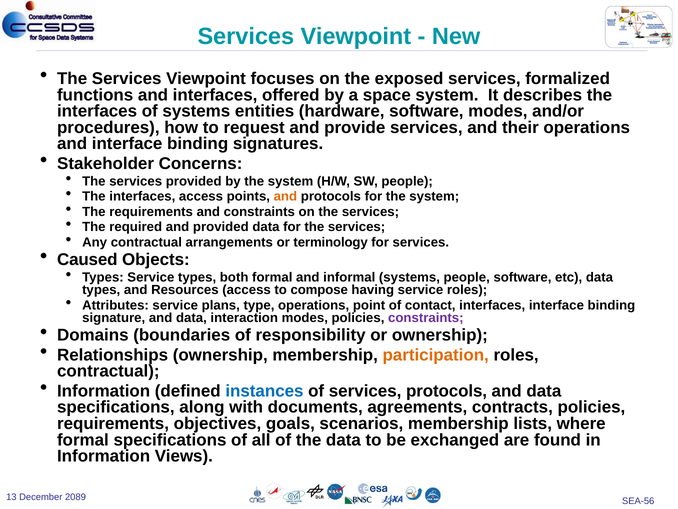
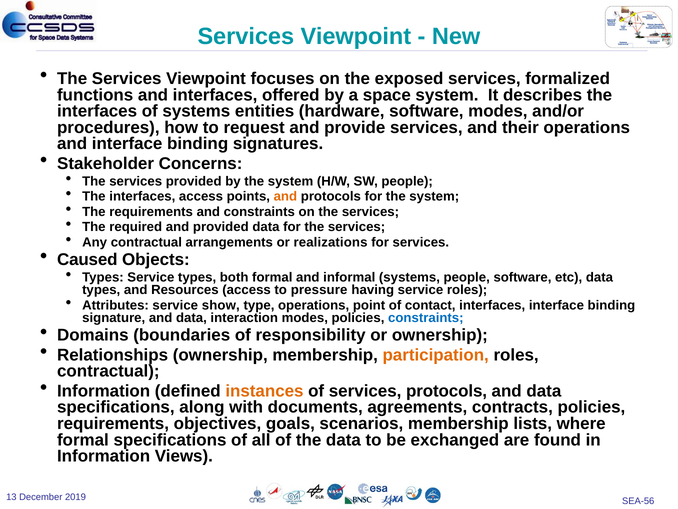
terminology: terminology -> realizations
compose: compose -> pressure
plans: plans -> show
constraints at (426, 318) colour: purple -> blue
instances colour: blue -> orange
2089: 2089 -> 2019
